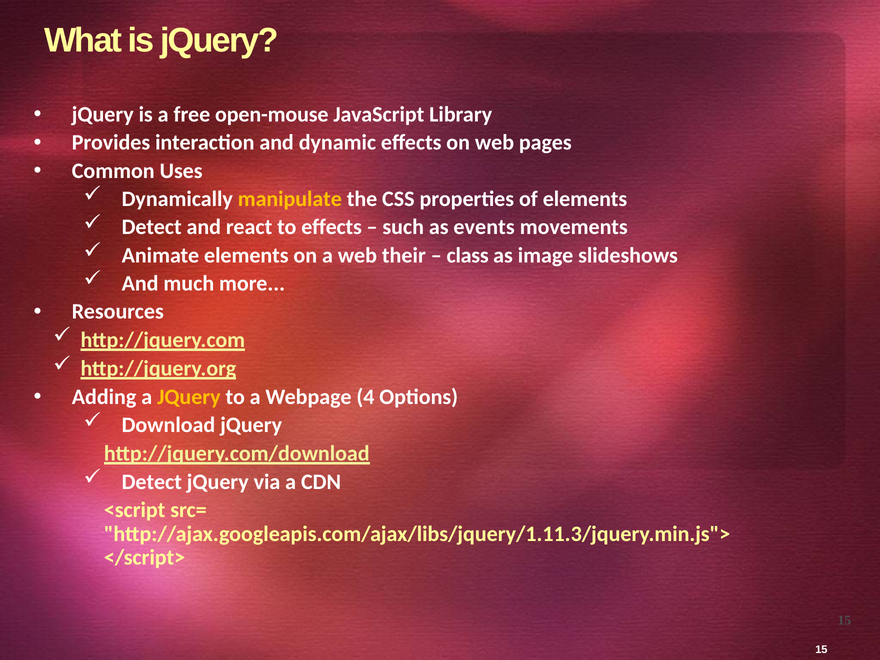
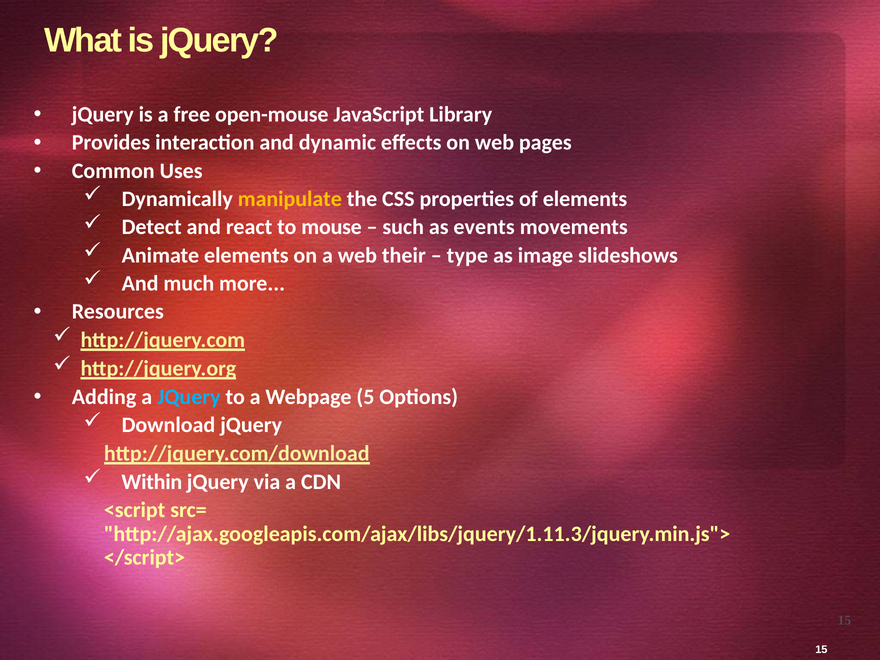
to effects: effects -> mouse
class: class -> type
JQuery at (189, 397) colour: yellow -> light blue
4: 4 -> 5
Detect at (152, 482): Detect -> Within
